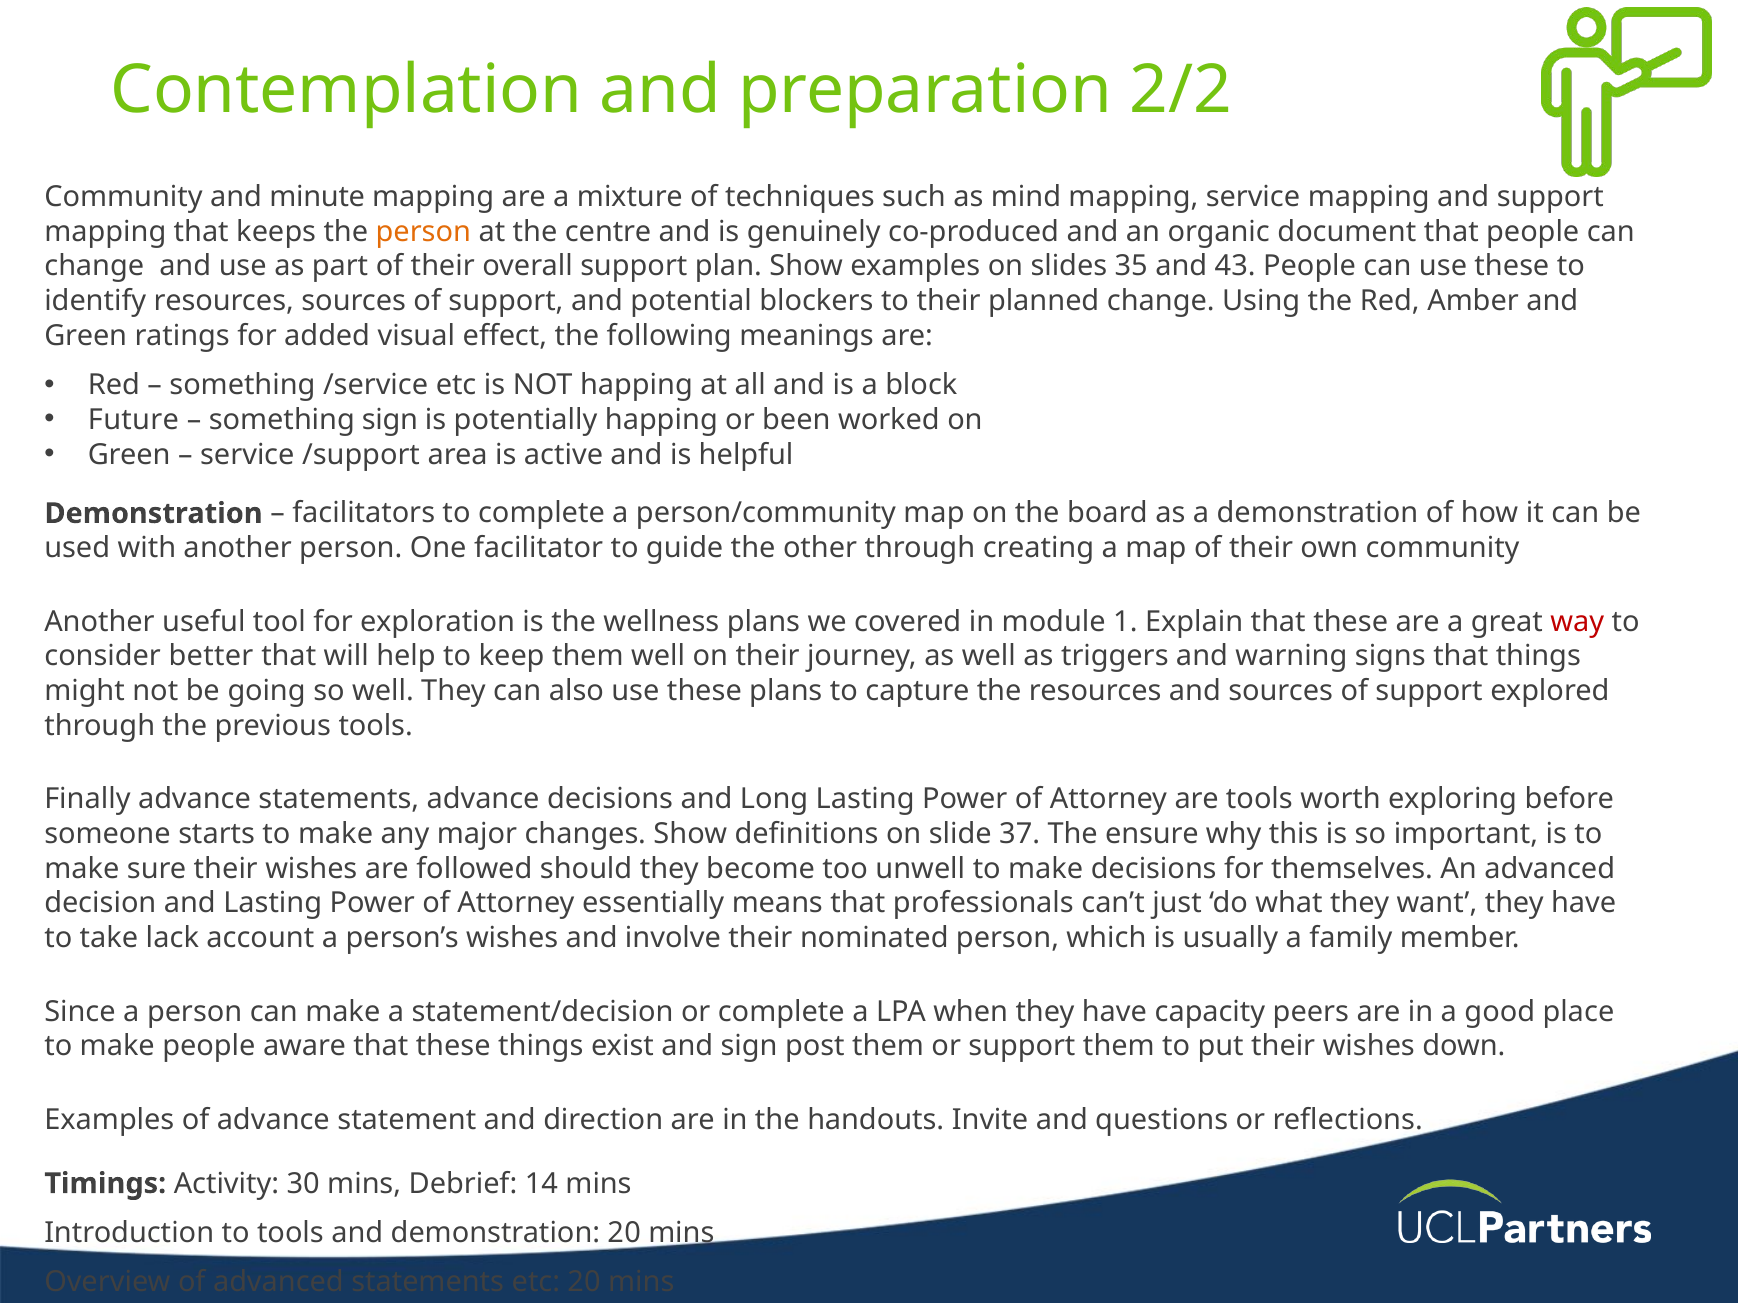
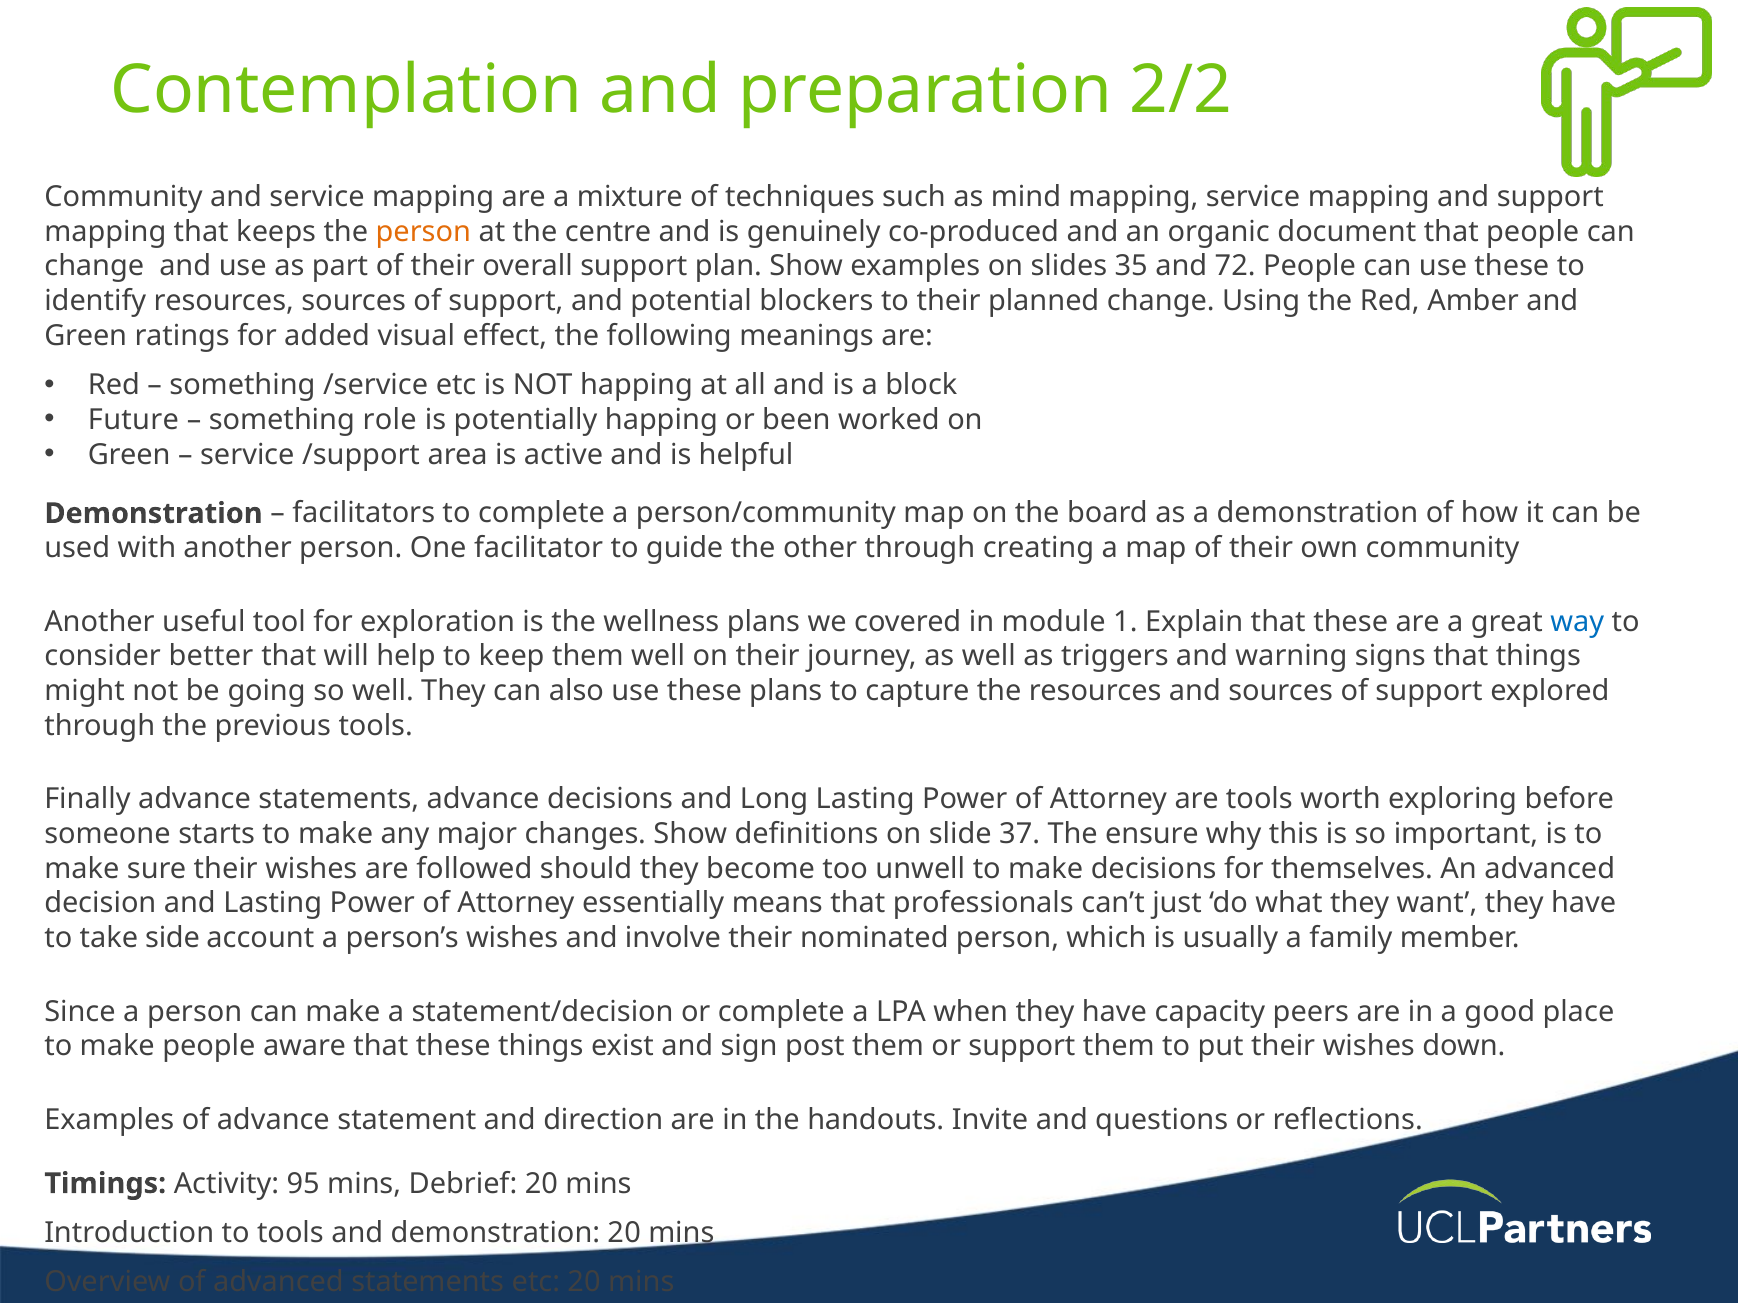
and minute: minute -> service
43: 43 -> 72
something sign: sign -> role
way colour: red -> blue
lack: lack -> side
30: 30 -> 95
Debrief 14: 14 -> 20
